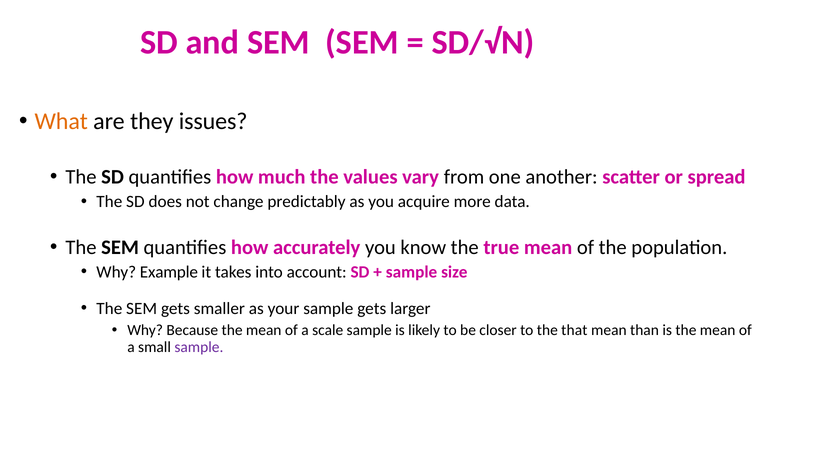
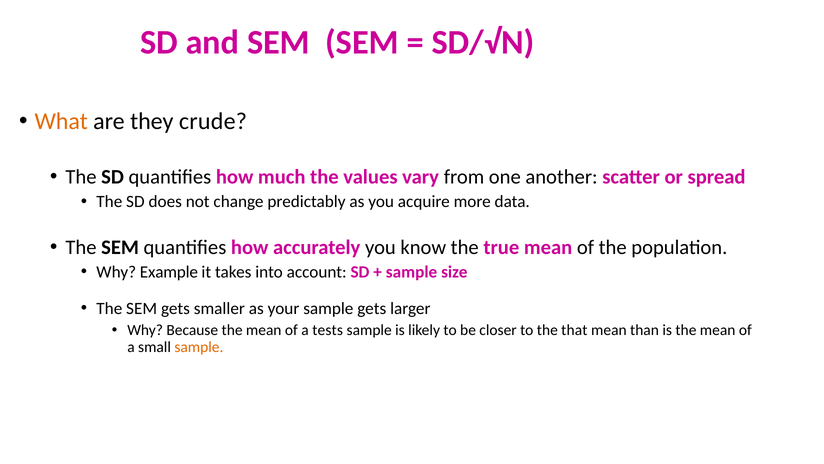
issues: issues -> crude
scale: scale -> tests
sample at (199, 347) colour: purple -> orange
